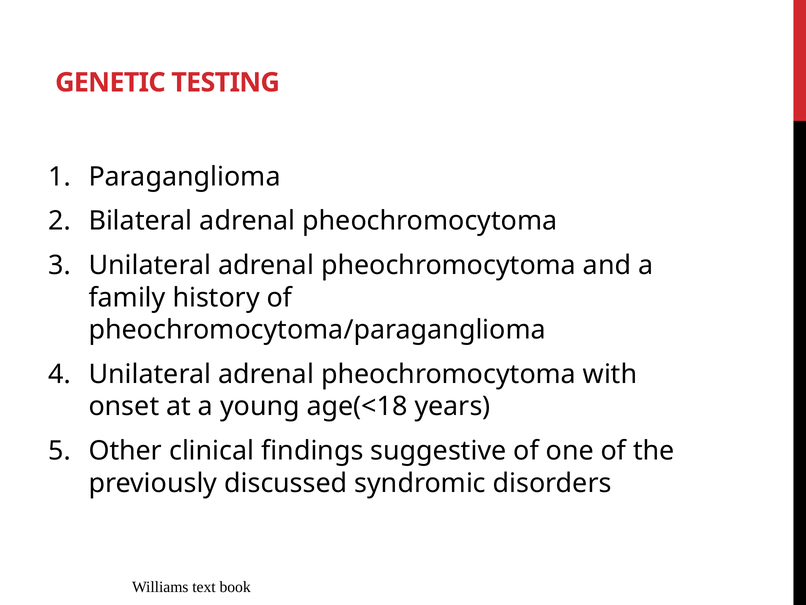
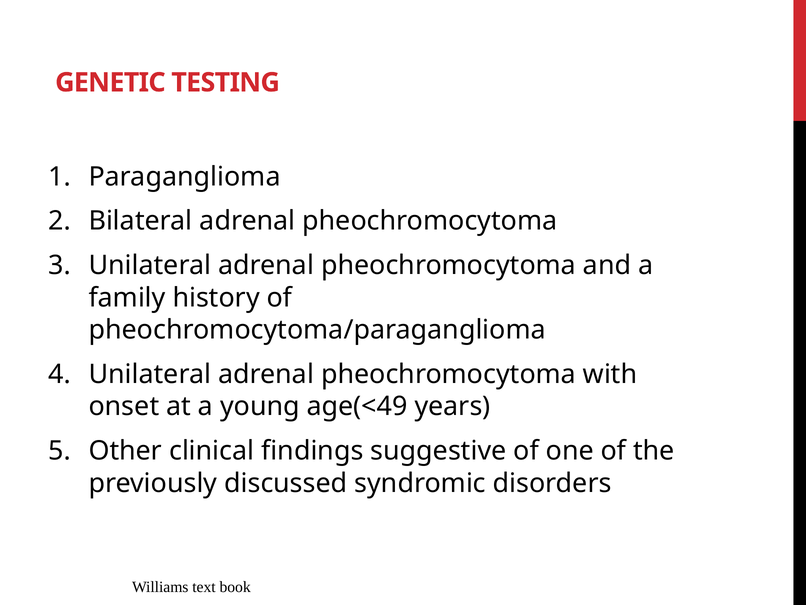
age(<18: age(<18 -> age(<49
